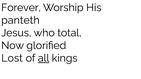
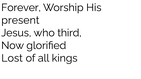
panteth: panteth -> present
total: total -> third
all underline: present -> none
